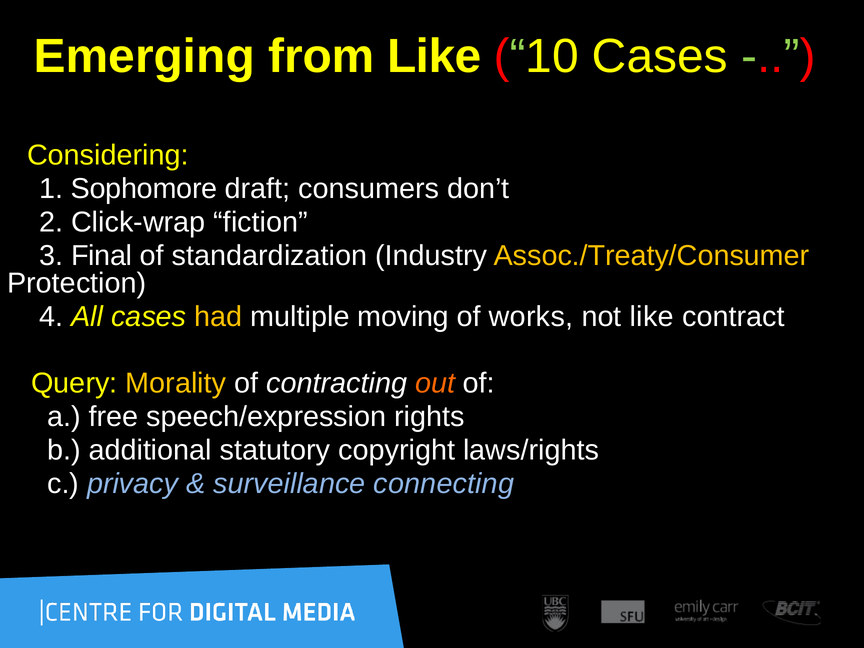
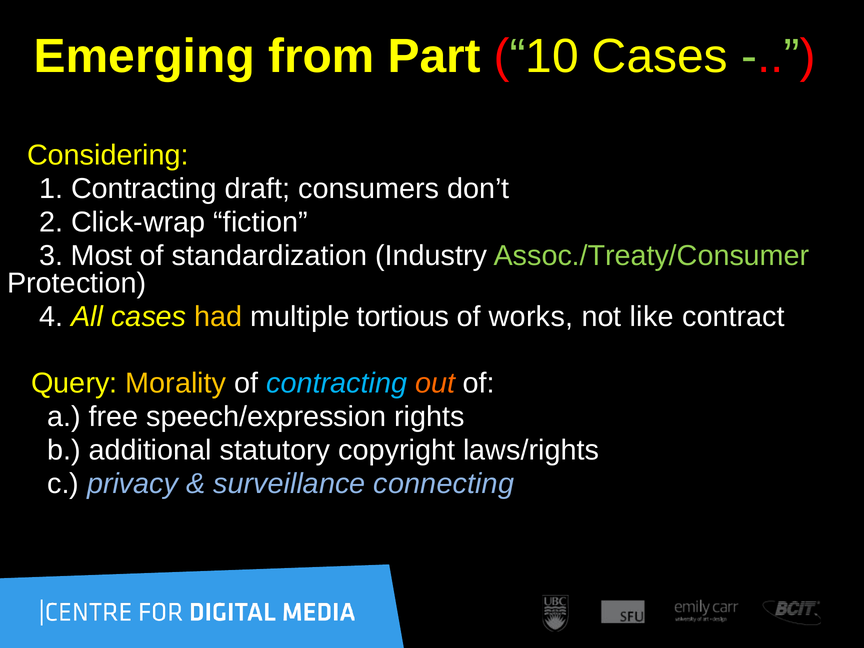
from Like: Like -> Part
1 Sophomore: Sophomore -> Contracting
Final: Final -> Most
Assoc./Treaty/Consumer colour: yellow -> light green
moving: moving -> tortious
contracting at (337, 383) colour: white -> light blue
